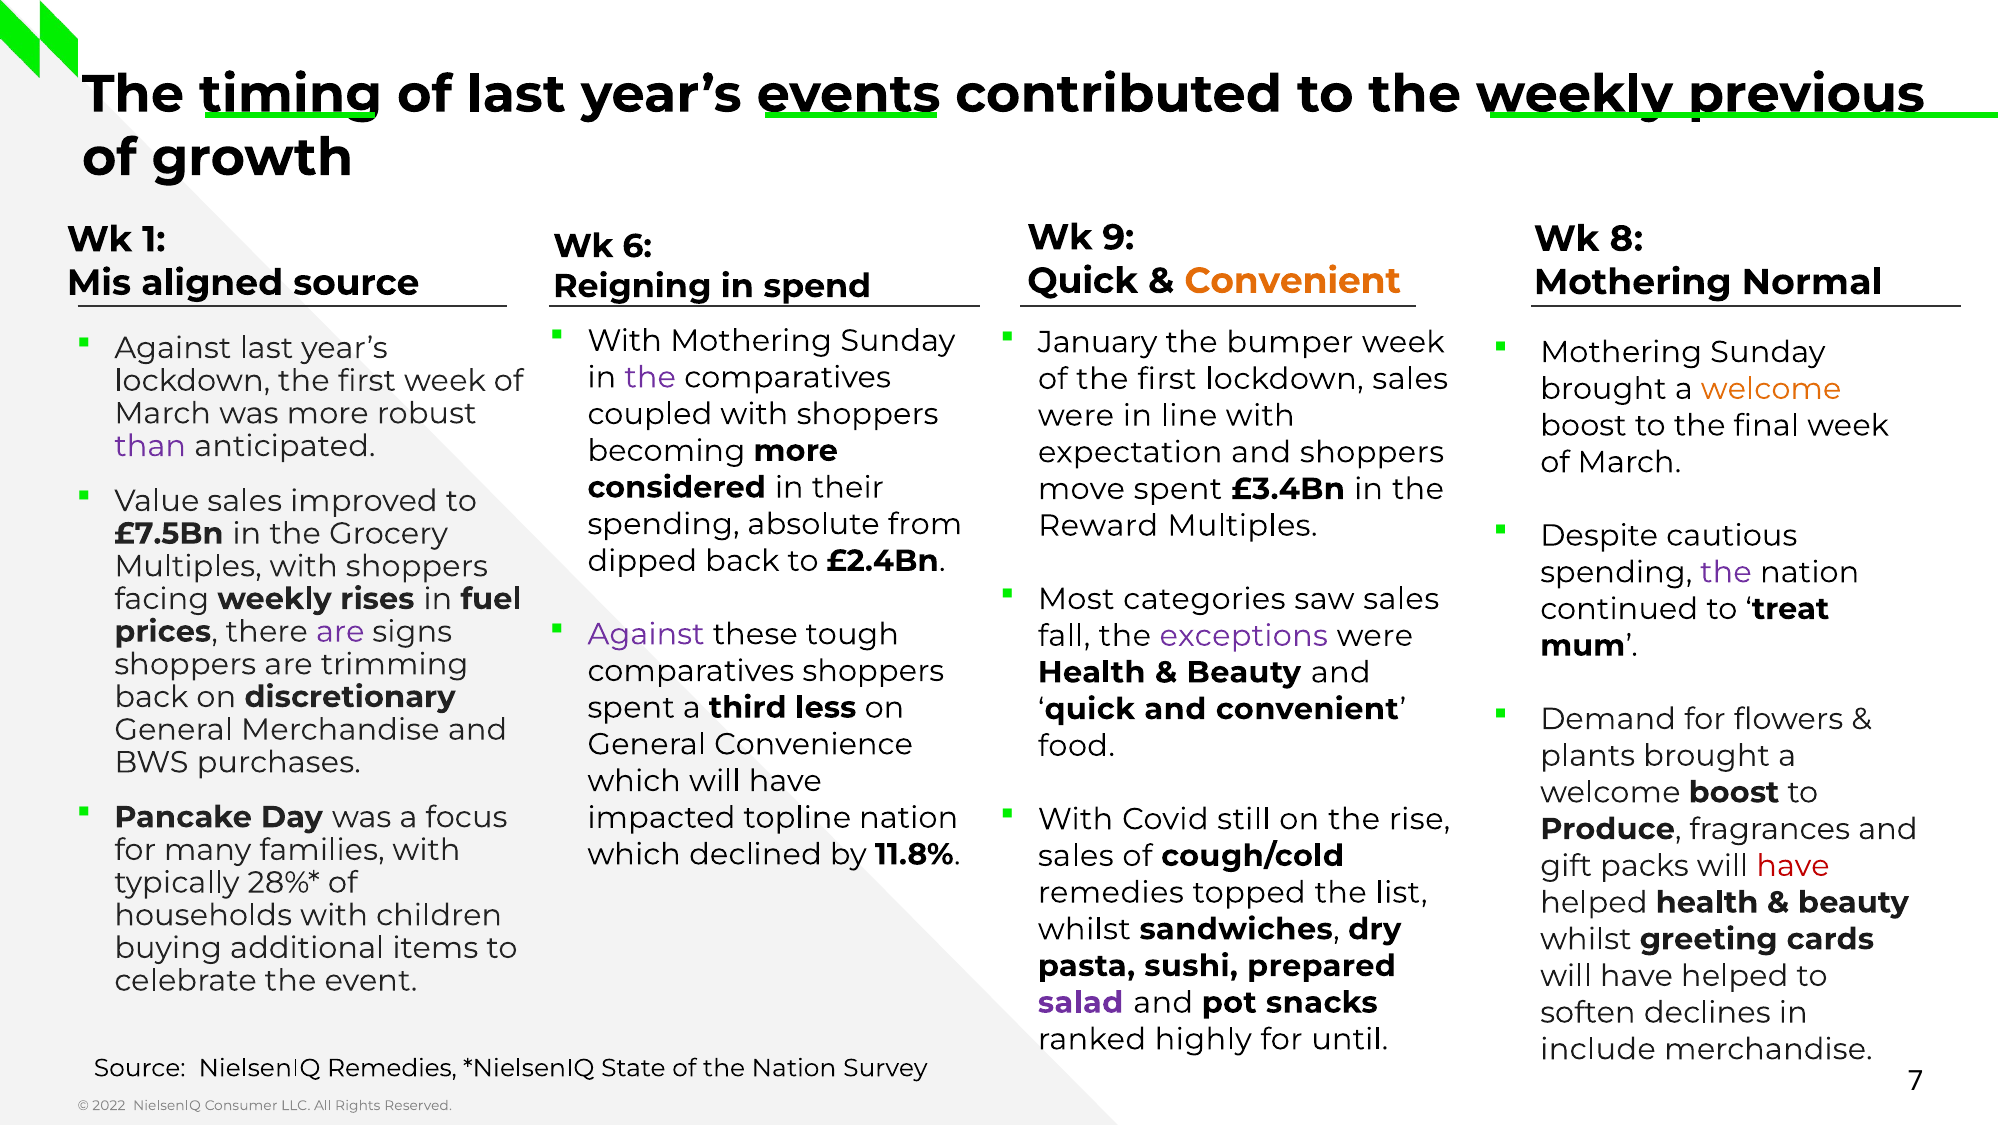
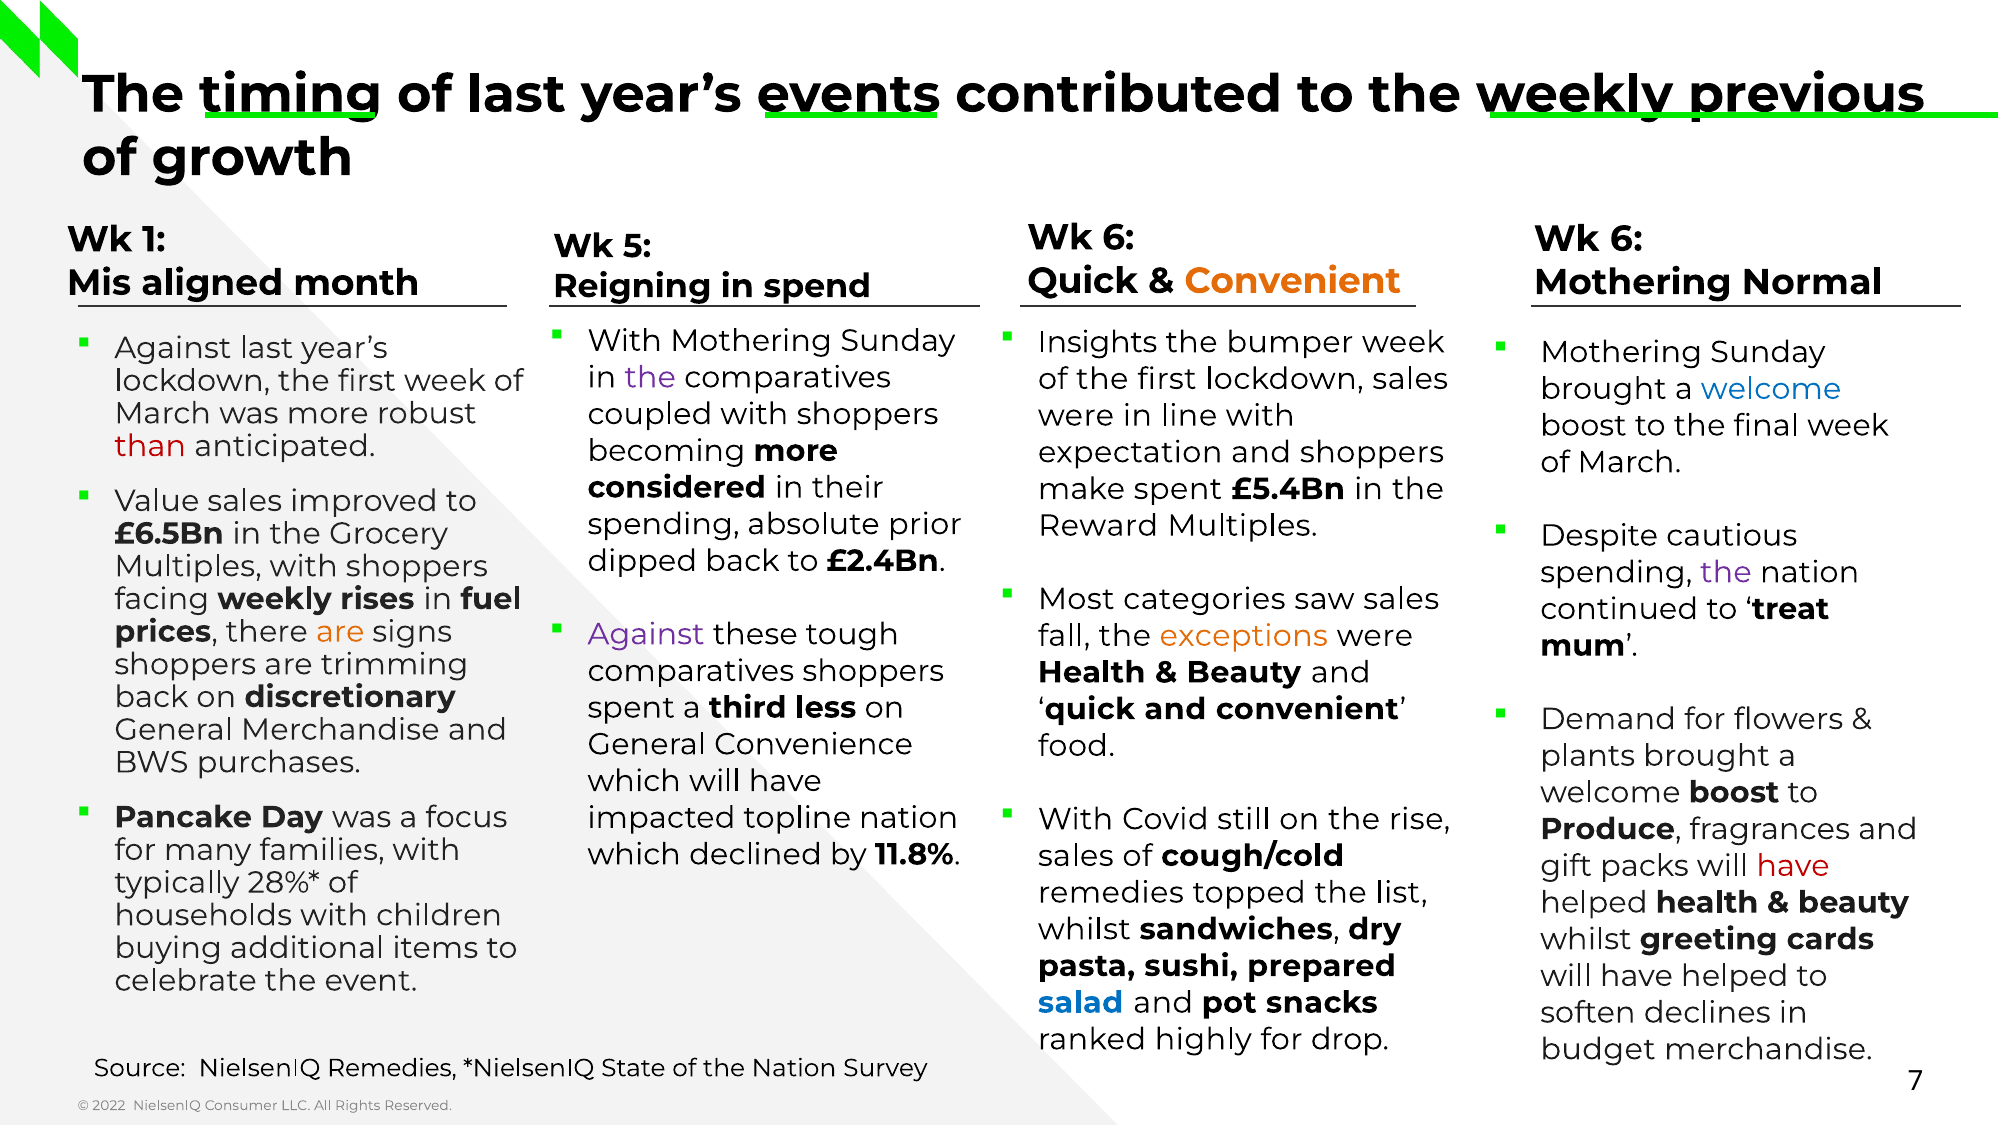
9 at (1118, 238): 9 -> 6
8 at (1626, 239): 8 -> 6
6: 6 -> 5
aligned source: source -> month
January: January -> Insights
welcome at (1771, 389) colour: orange -> blue
than colour: purple -> red
move: move -> make
£3.4Bn: £3.4Bn -> £5.4Bn
from: from -> prior
£7.5Bn: £7.5Bn -> £6.5Bn
are at (340, 632) colour: purple -> orange
exceptions colour: purple -> orange
salad colour: purple -> blue
until: until -> drop
include: include -> budget
